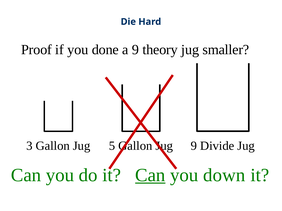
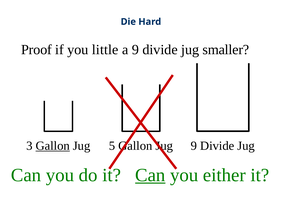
done: done -> little
a 9 theory: theory -> divide
Gallon at (53, 146) underline: none -> present
down: down -> either
